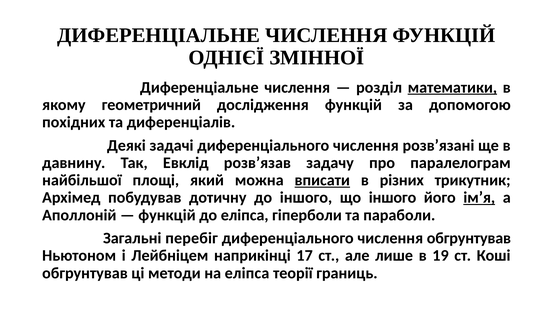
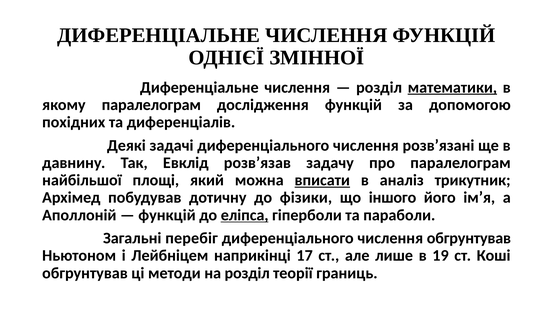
якому геометричний: геометричний -> паралелограм
різних: різних -> аналіз
до іншого: іншого -> фізики
ім’я underline: present -> none
еліпса at (245, 215) underline: none -> present
на еліпса: еліпса -> розділ
